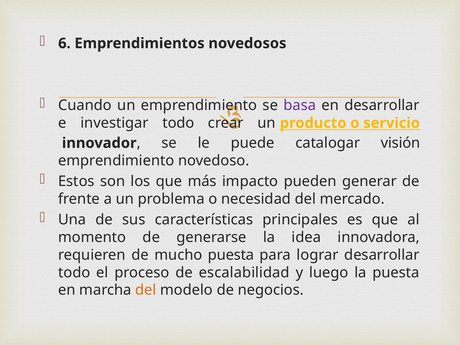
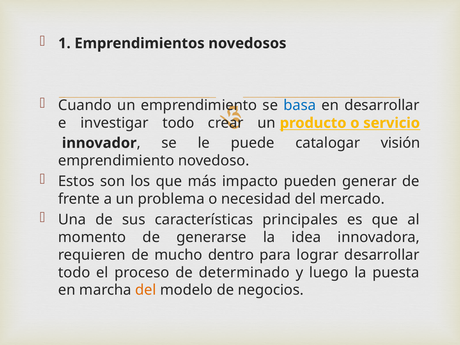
6: 6 -> 1
basa colour: purple -> blue
mucho puesta: puesta -> dentro
escalabilidad: escalabilidad -> determinado
